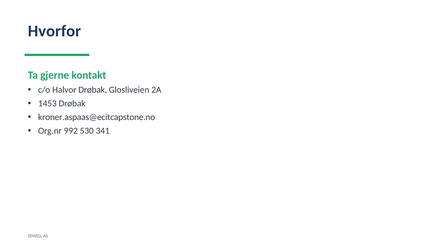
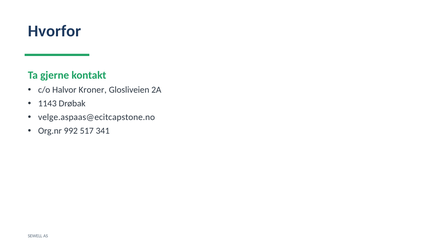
Halvor Drøbak: Drøbak -> Kroner
1453: 1453 -> 1143
kroner.aspaas@ecitcapstone.no: kroner.aspaas@ecitcapstone.no -> velge.aspaas@ecitcapstone.no
530: 530 -> 517
